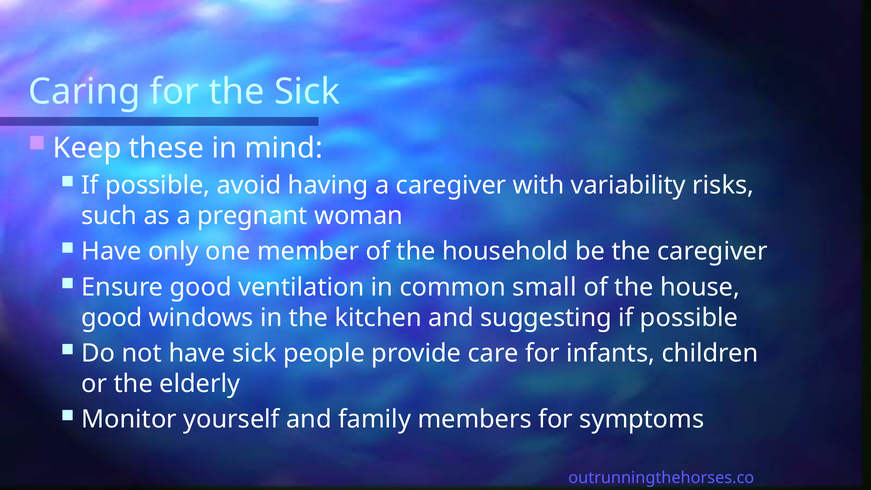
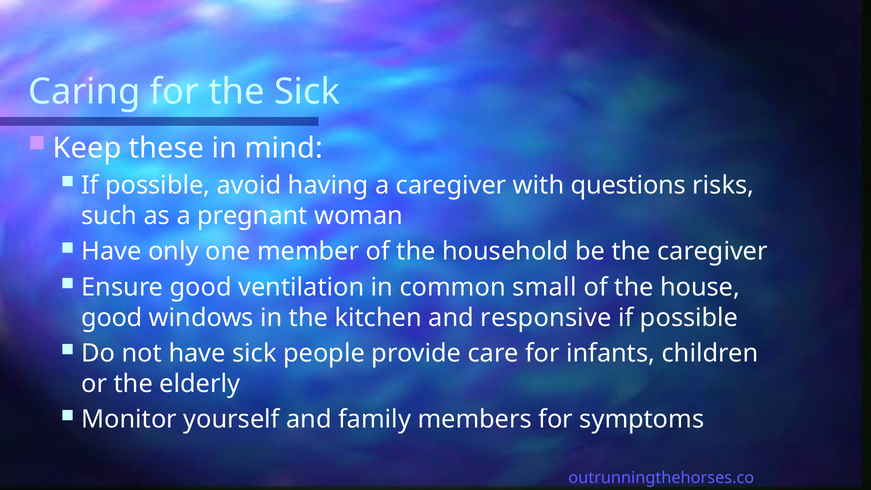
variability: variability -> questions
suggesting: suggesting -> responsive
